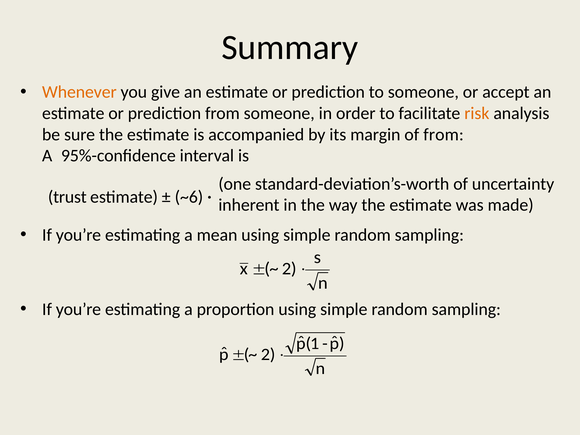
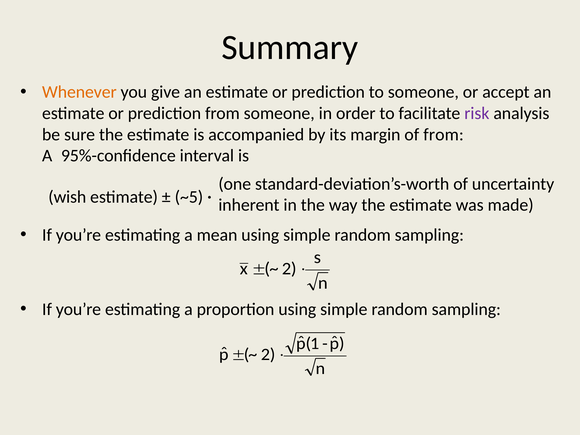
risk colour: orange -> purple
trust: trust -> wish
~6: ~6 -> ~5
